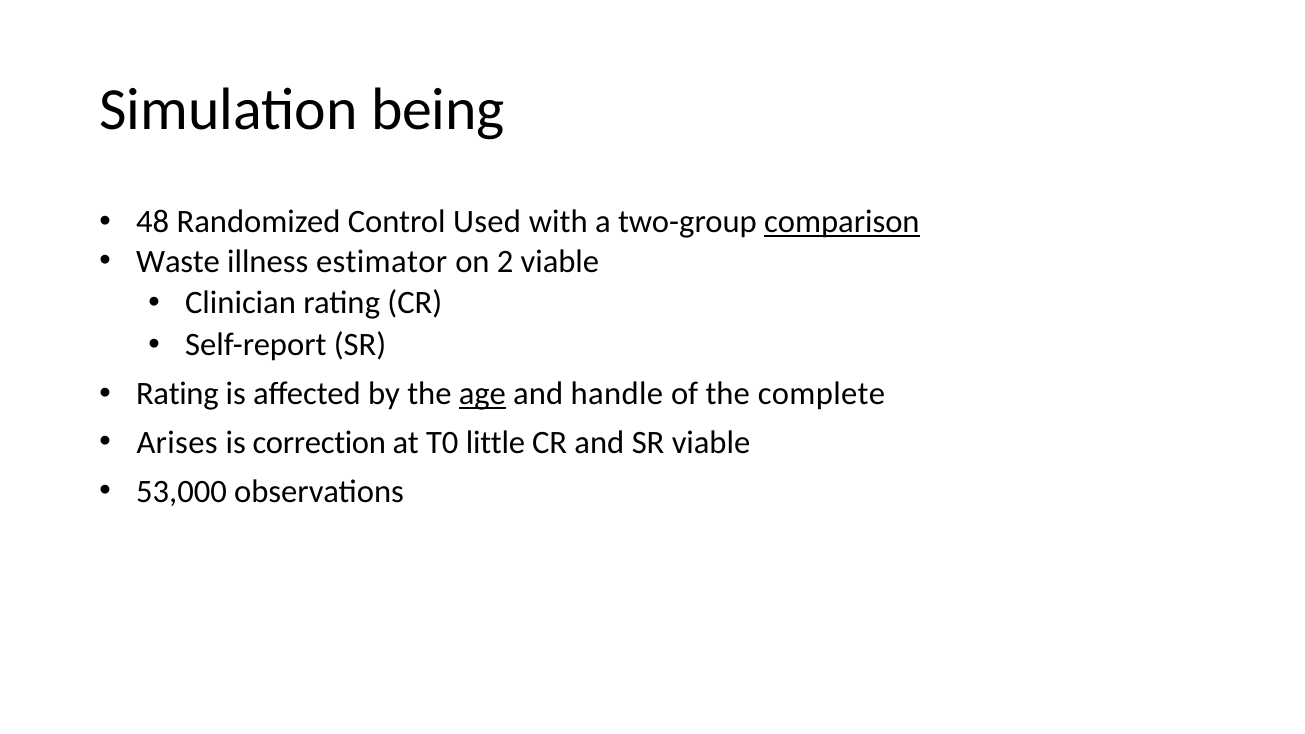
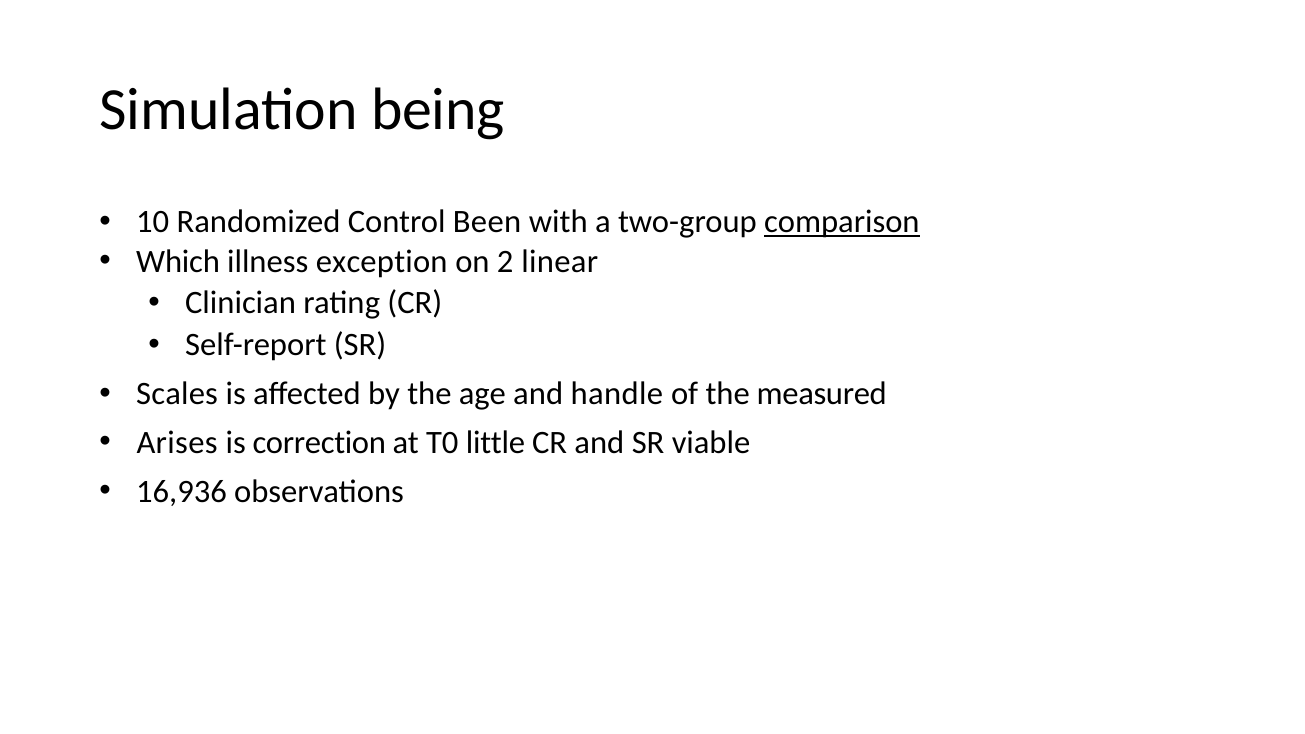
48: 48 -> 10
Used: Used -> Been
Waste: Waste -> Which
estimator: estimator -> exception
2 viable: viable -> linear
Rating at (177, 394): Rating -> Scales
age underline: present -> none
complete: complete -> measured
53,000: 53,000 -> 16,936
